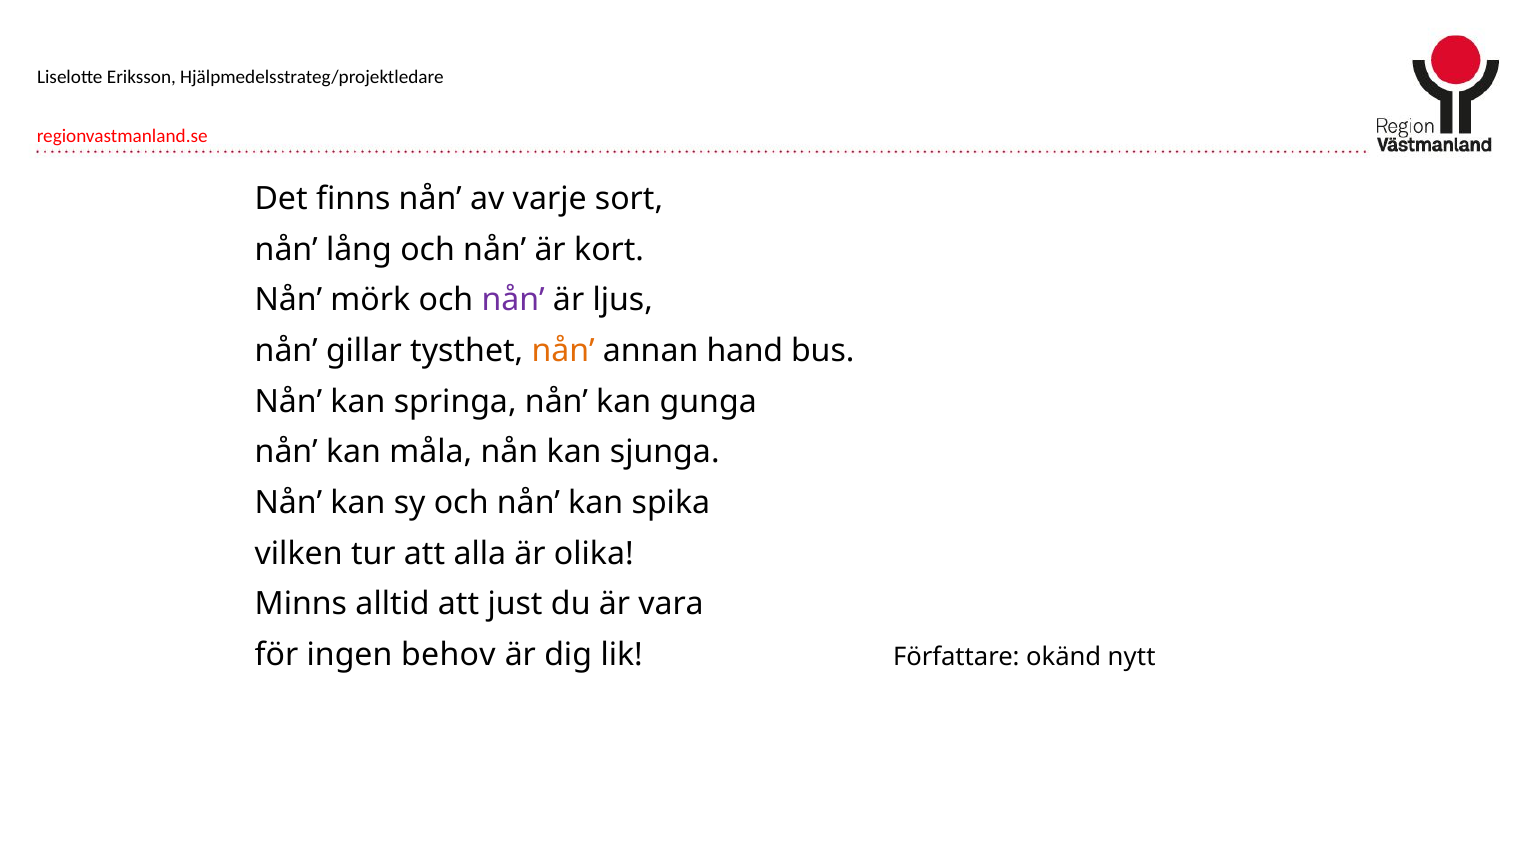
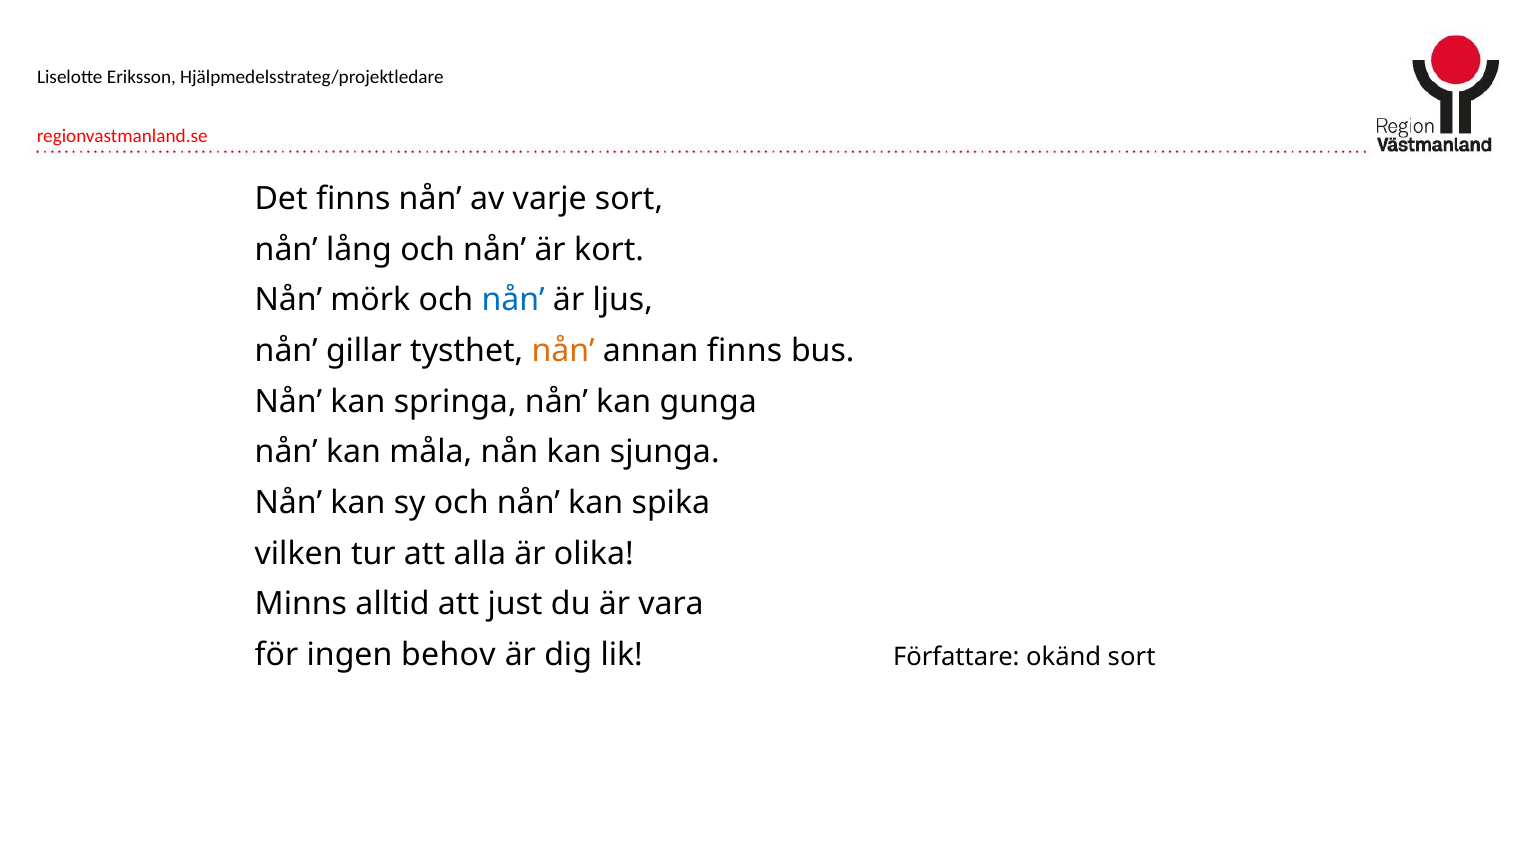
nån at (513, 300) colour: purple -> blue
annan hand: hand -> finns
okänd nytt: nytt -> sort
